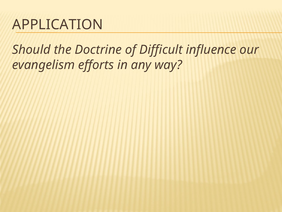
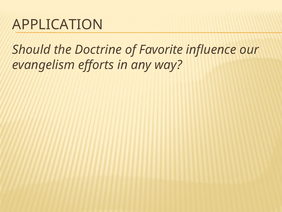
Difficult: Difficult -> Favorite
